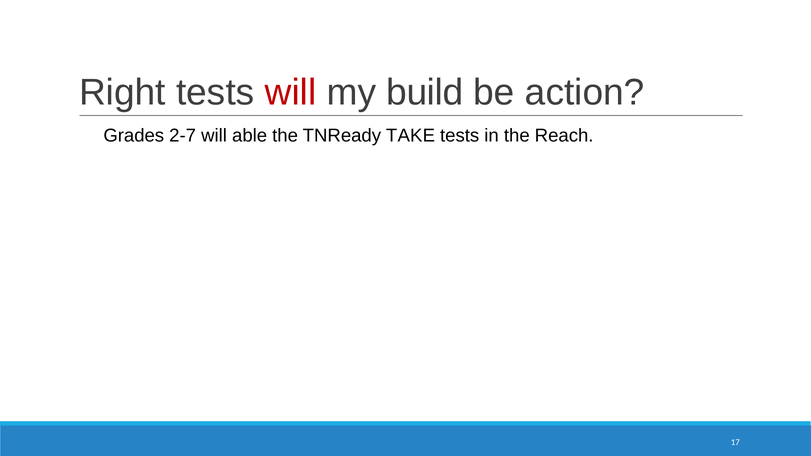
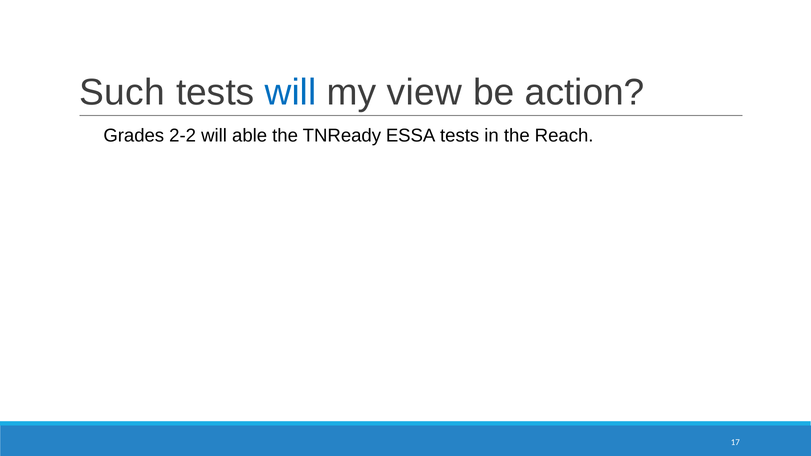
Right: Right -> Such
will at (291, 93) colour: red -> blue
build: build -> view
2-7: 2-7 -> 2-2
TAKE: TAKE -> ESSA
